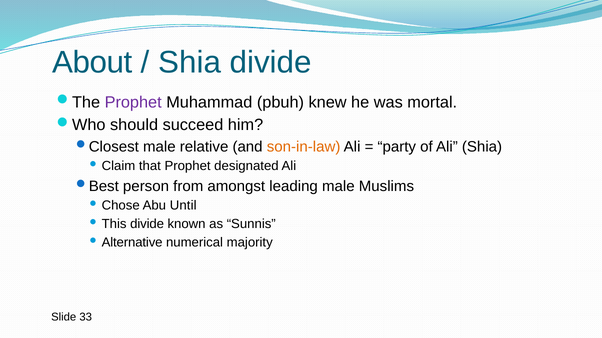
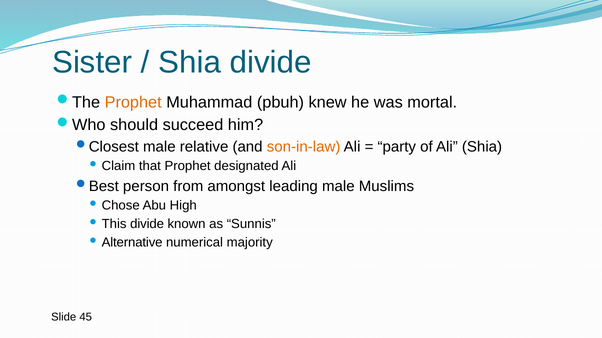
About: About -> Sister
Prophet at (133, 102) colour: purple -> orange
Until: Until -> High
33: 33 -> 45
